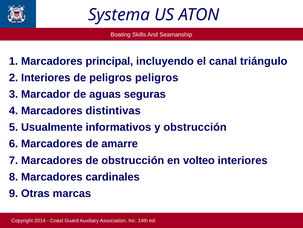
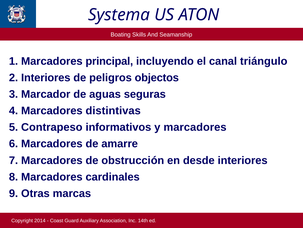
peligros peligros: peligros -> objectos
Usualmente: Usualmente -> Contrapeso
y obstrucción: obstrucción -> marcadores
volteo: volteo -> desde
